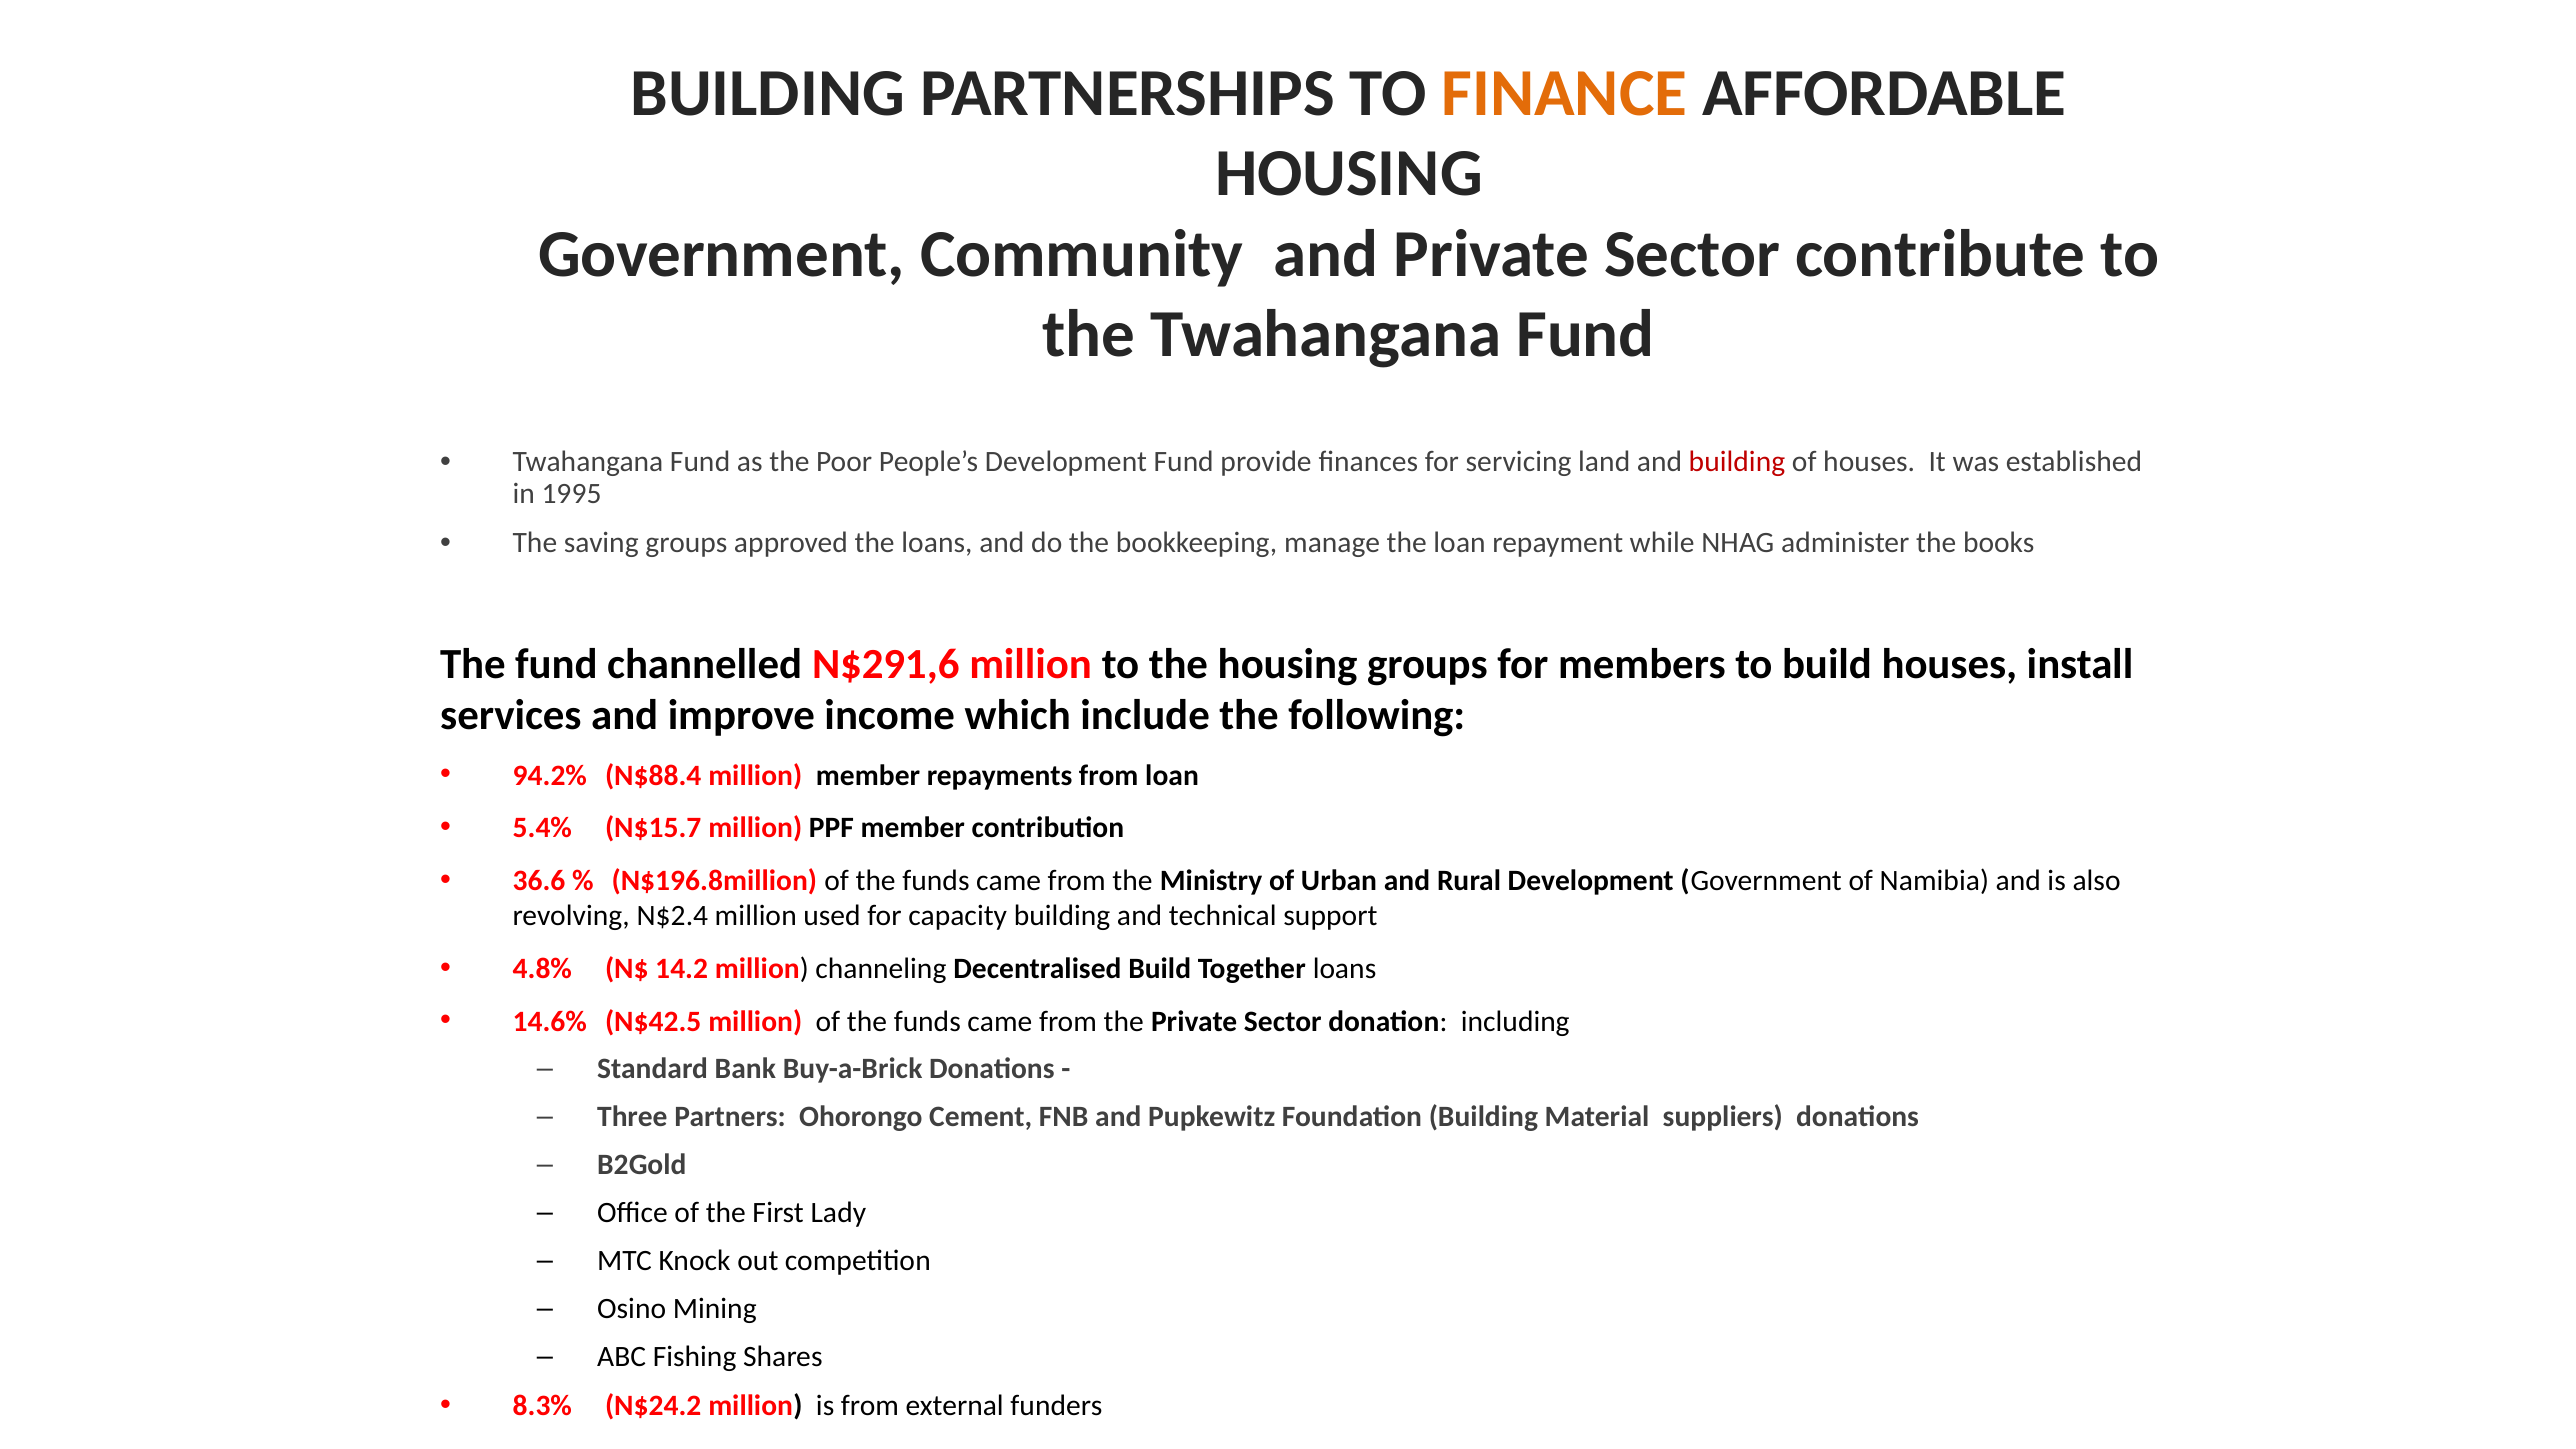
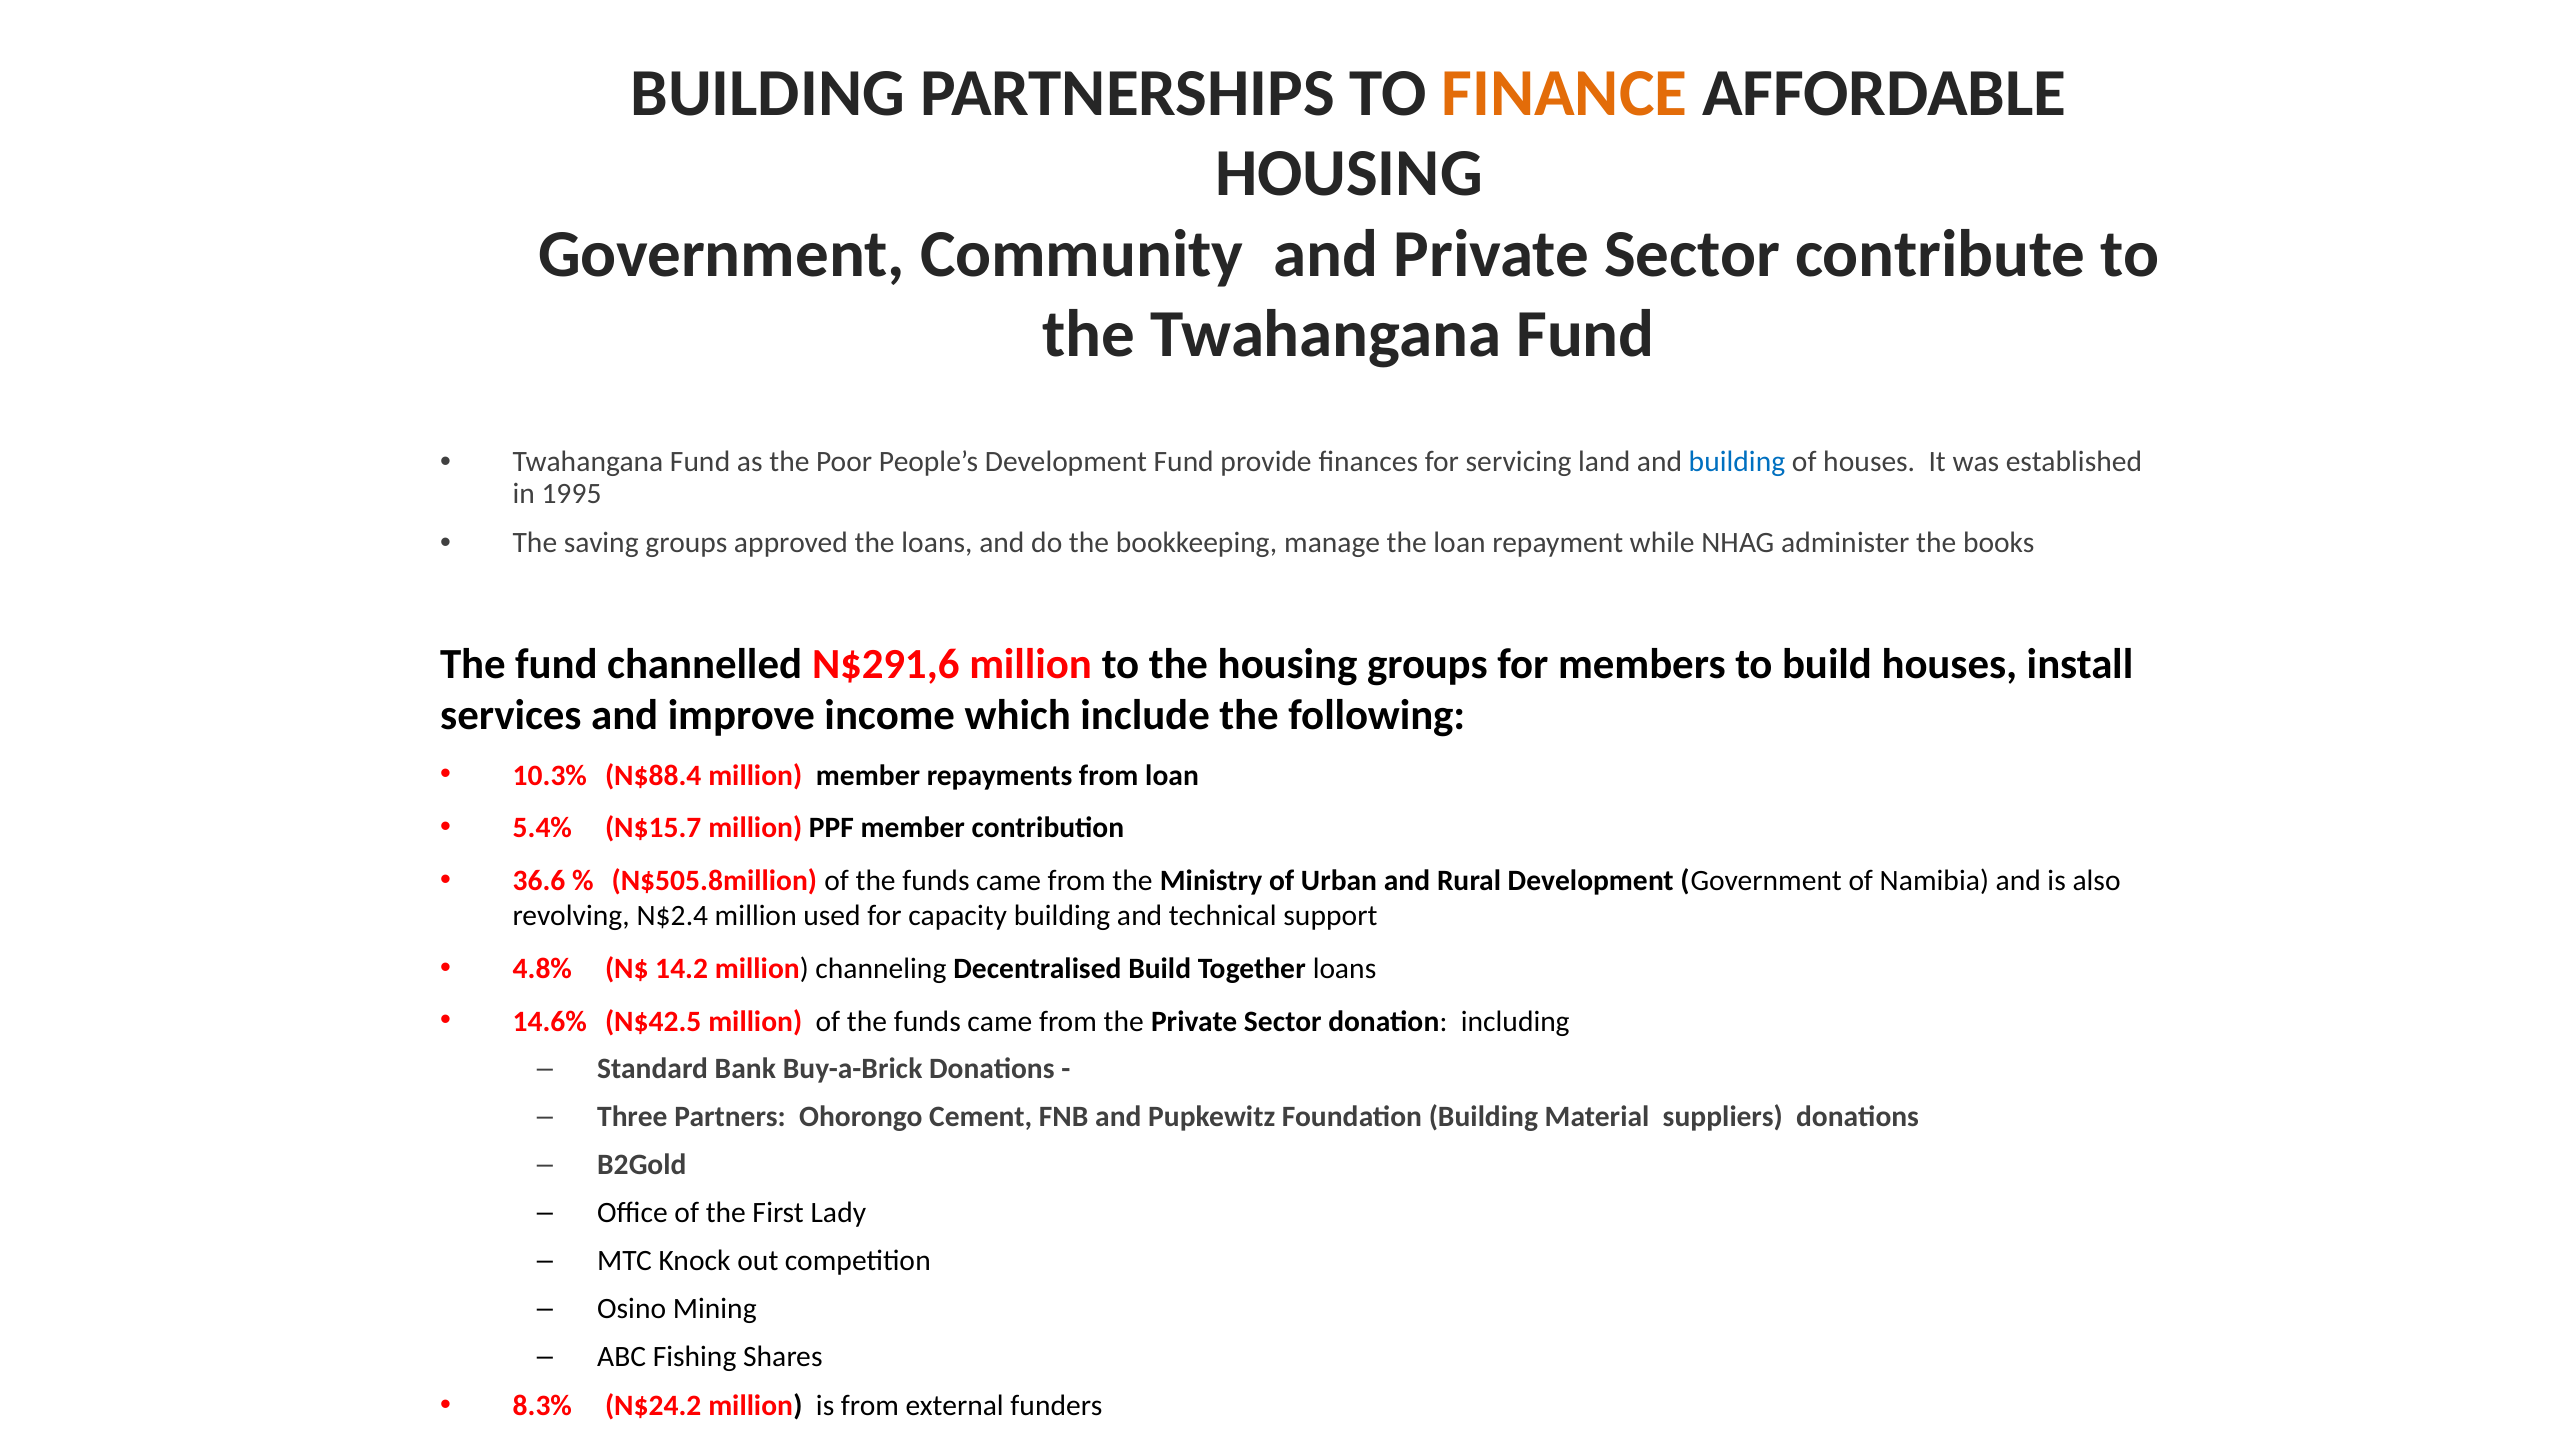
building at (1737, 462) colour: red -> blue
94.2%: 94.2% -> 10.3%
N$196.8million: N$196.8million -> N$505.8million
